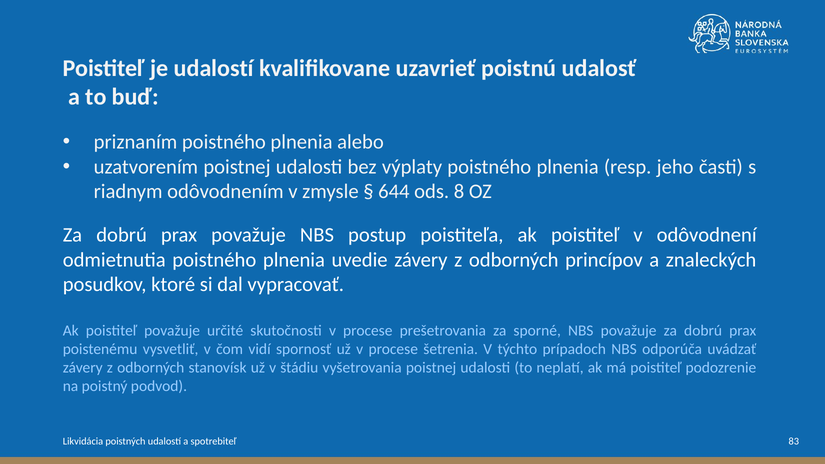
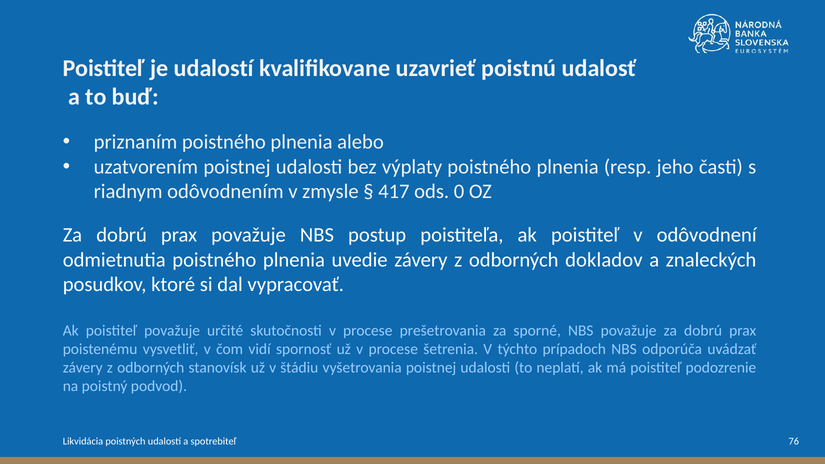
644: 644 -> 417
8: 8 -> 0
princípov: princípov -> dokladov
83: 83 -> 76
